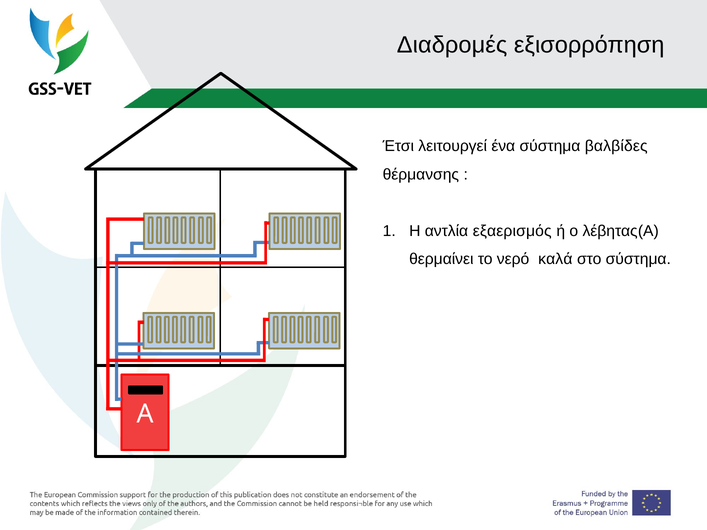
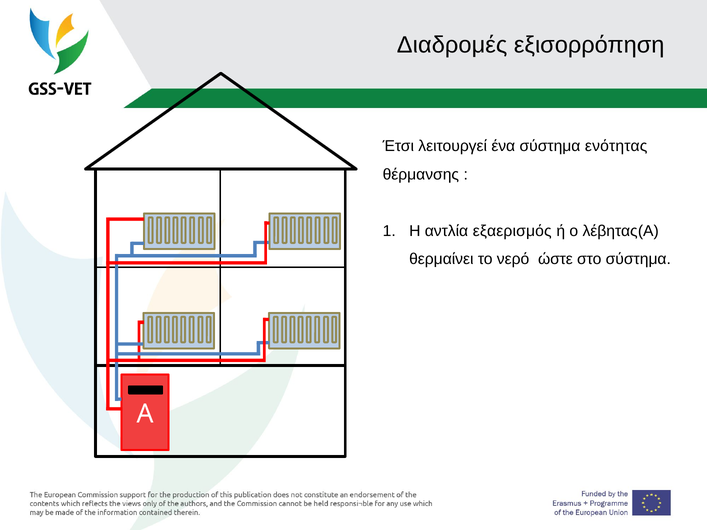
βαλβίδες: βαλβίδες -> ενότητας
καλά: καλά -> ώστε
